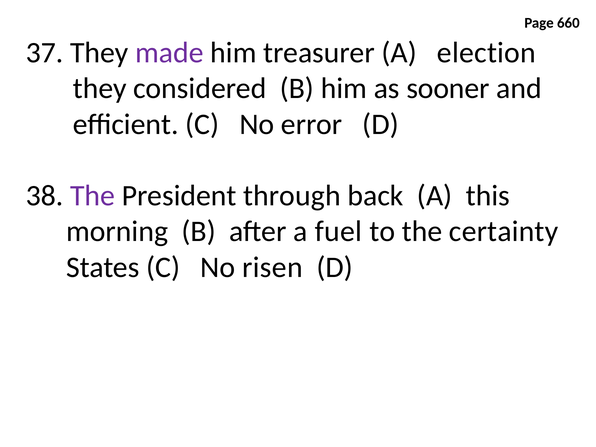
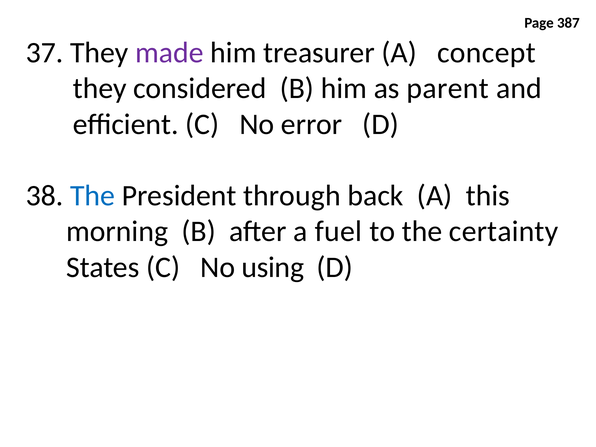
660: 660 -> 387
election: election -> concept
sooner: sooner -> parent
The at (93, 196) colour: purple -> blue
risen: risen -> using
